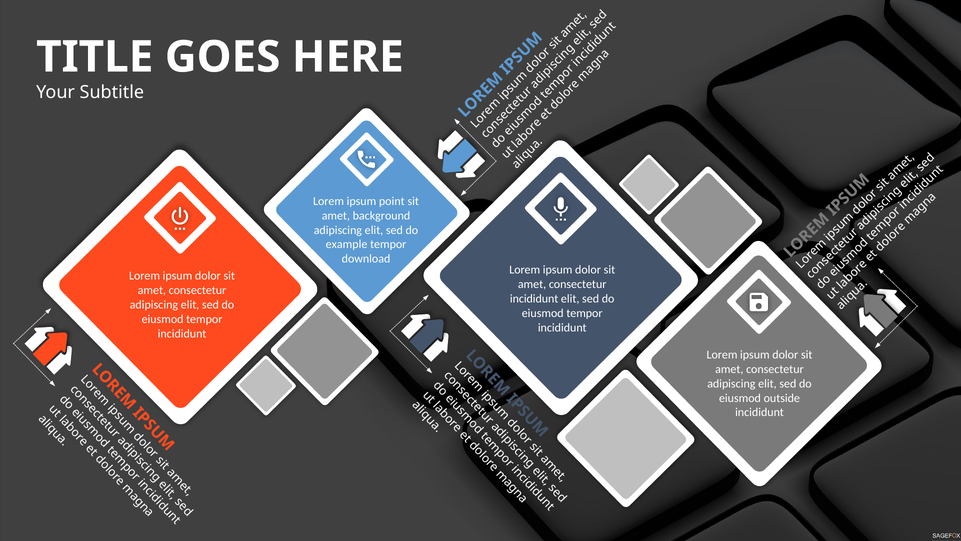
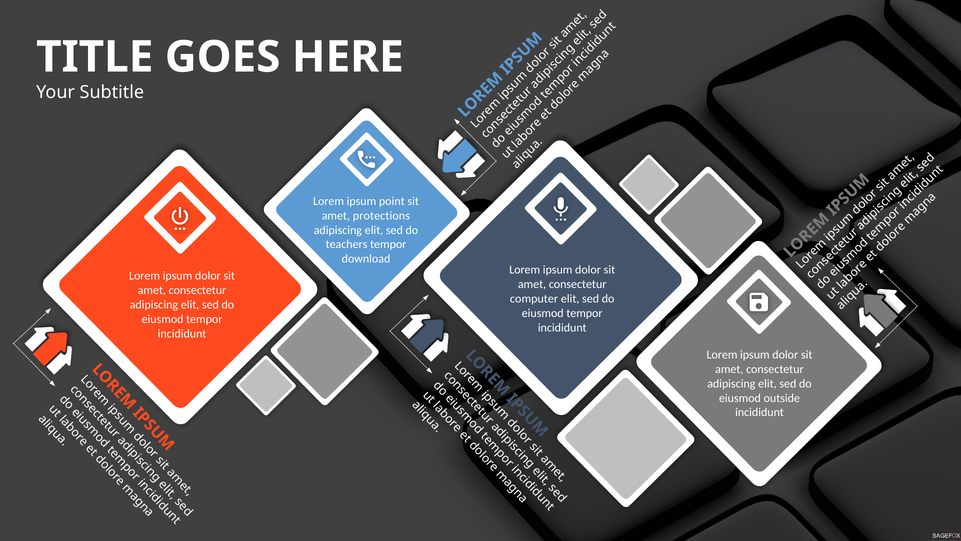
background: background -> protections
example: example -> teachers
incididunt at (534, 299): incididunt -> computer
